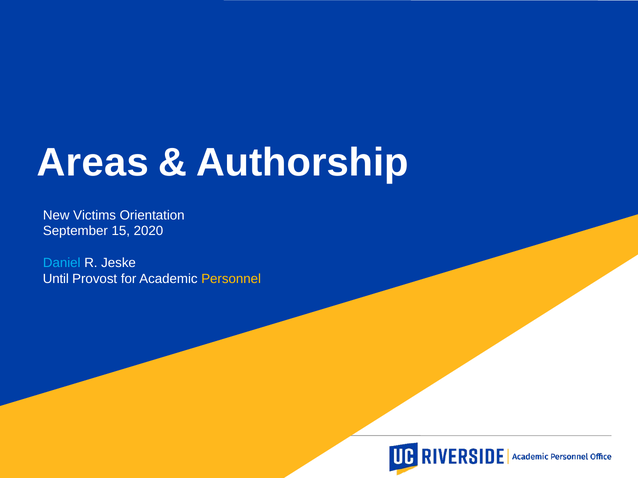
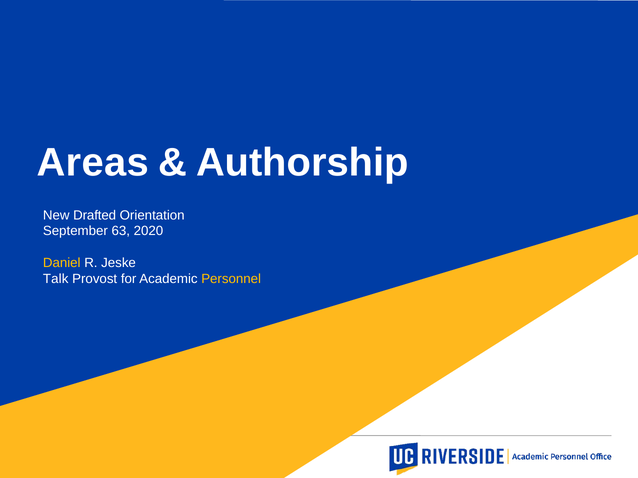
Victims: Victims -> Drafted
15: 15 -> 63
Daniel colour: light blue -> yellow
Until: Until -> Talk
